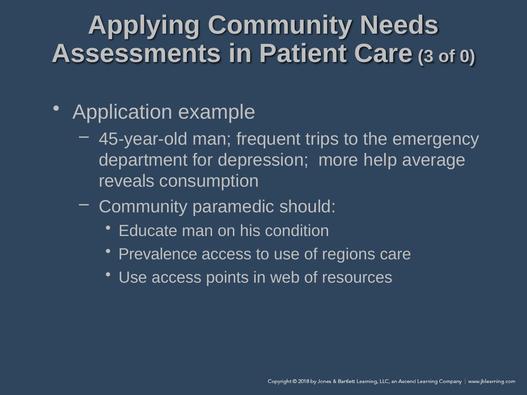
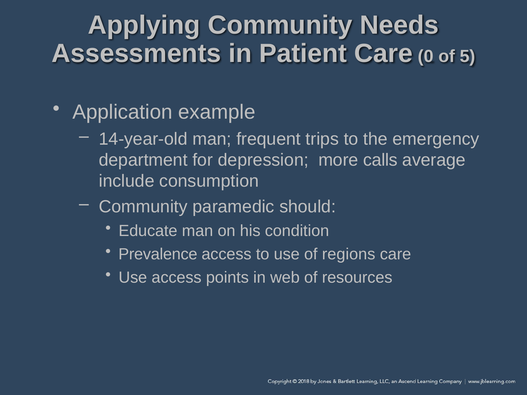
3: 3 -> 0
0: 0 -> 5
45-year-old: 45-year-old -> 14-year-old
help: help -> calls
reveals: reveals -> include
